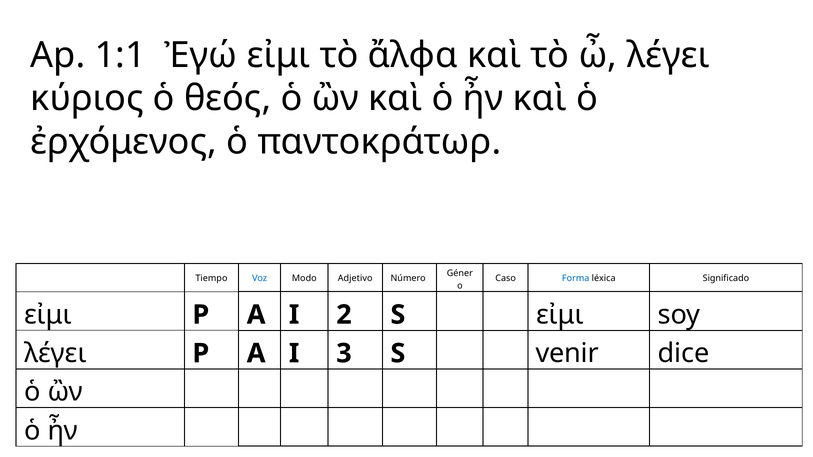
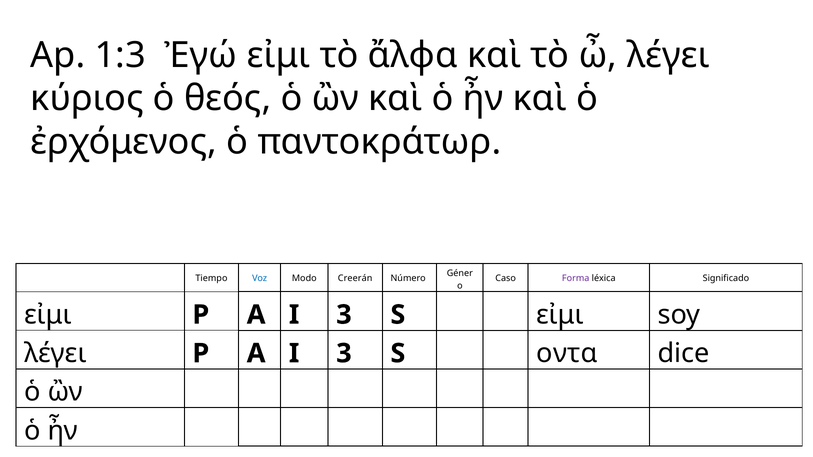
1:1: 1:1 -> 1:3
Adjetivo: Adjetivo -> Creerán
Forma colour: blue -> purple
2 at (344, 315): 2 -> 3
venir: venir -> οντα
